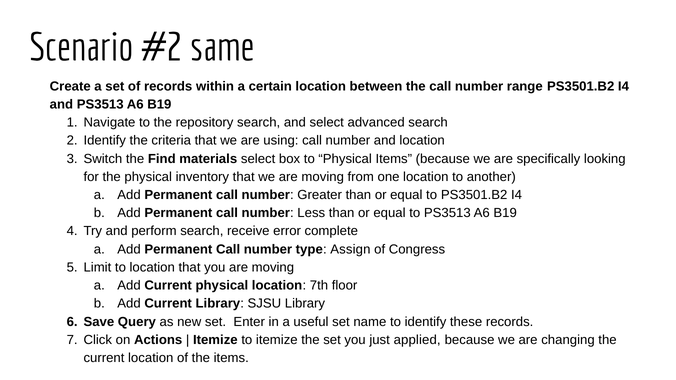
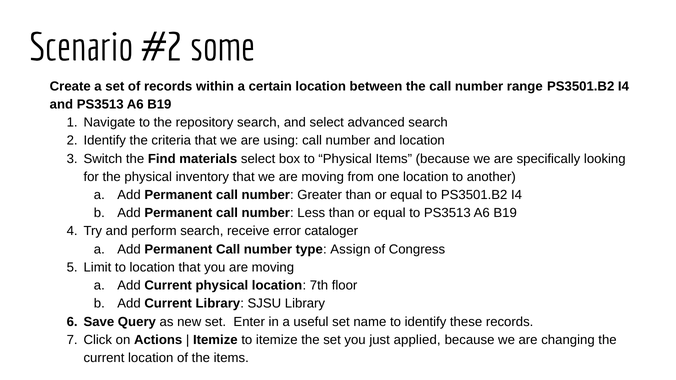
same: same -> some
complete: complete -> cataloger
